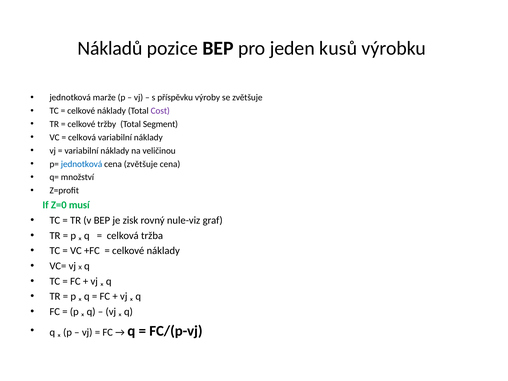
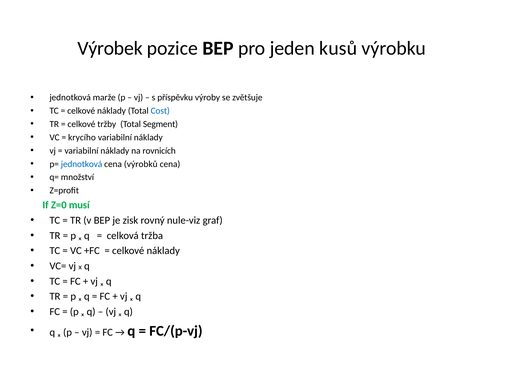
Nákladů: Nákladů -> Výrobek
Cost colour: purple -> blue
celková at (82, 137): celková -> krycího
veličinou: veličinou -> rovnicích
cena zvětšuje: zvětšuje -> výrobků
